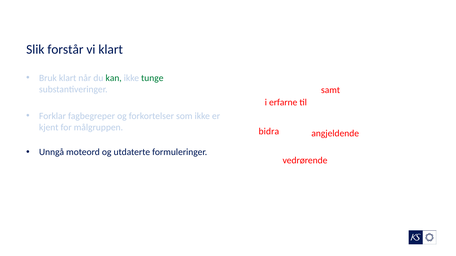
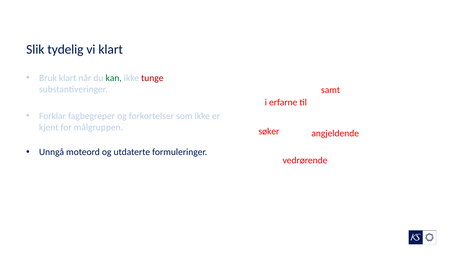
forstår: forstår -> tydelig
tunge colour: green -> red
bidra: bidra -> søker
